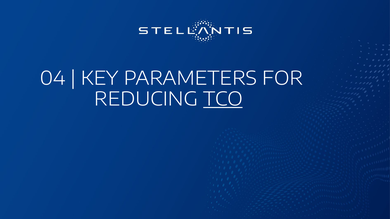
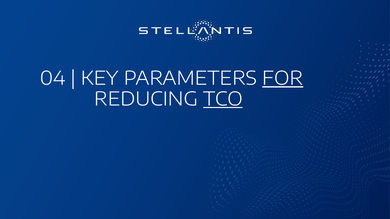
FOR underline: none -> present
